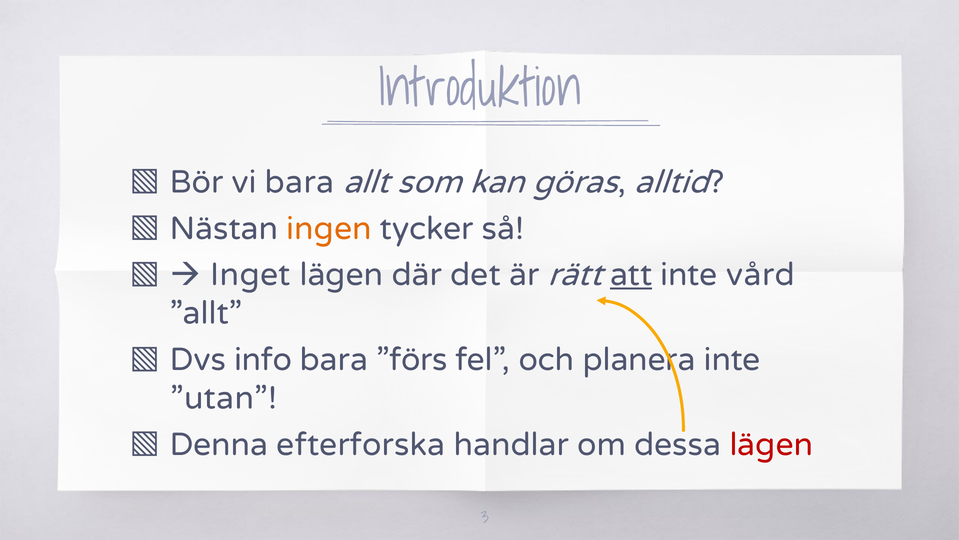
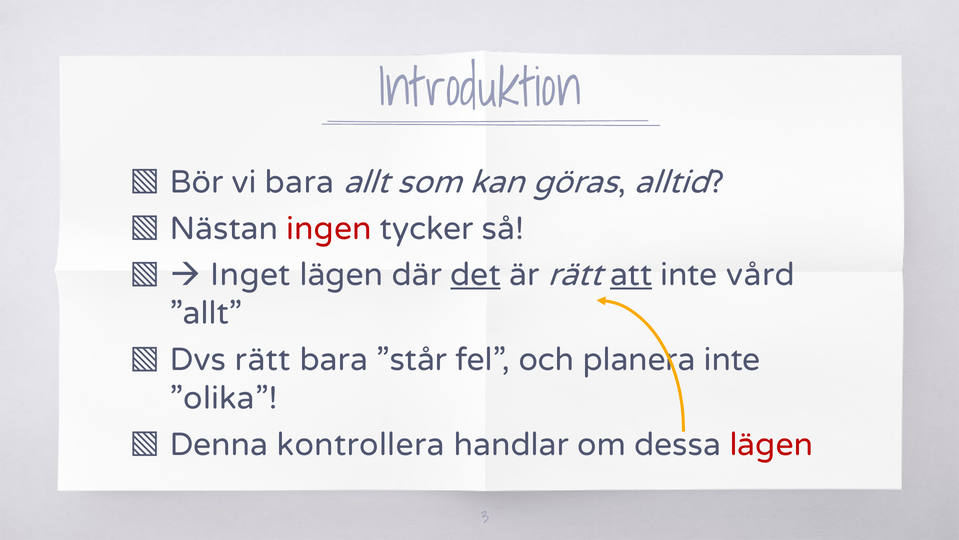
ingen colour: orange -> red
det underline: none -> present
Dvs info: info -> rätt
”förs: ”förs -> ”står
”utan: ”utan -> ”olika
efterforska: efterforska -> kontrollera
